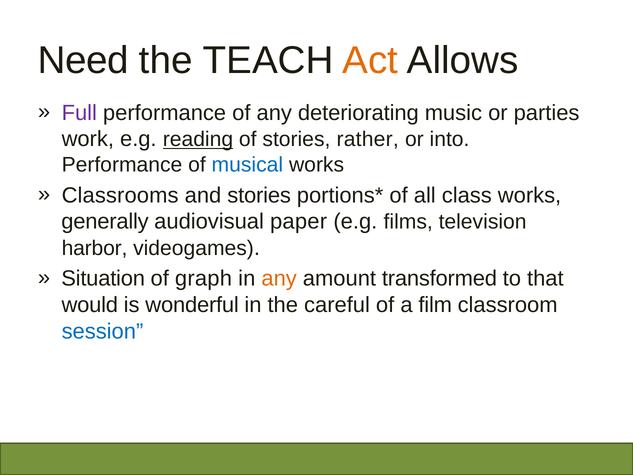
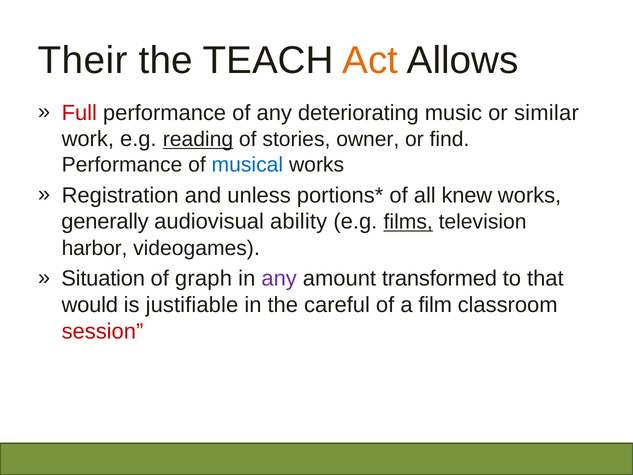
Need: Need -> Their
Full colour: purple -> red
parties: parties -> similar
rather: rather -> owner
into: into -> find
Classrooms: Classrooms -> Registration
and stories: stories -> unless
class: class -> knew
paper: paper -> ability
films underline: none -> present
any at (279, 279) colour: orange -> purple
wonderful: wonderful -> justifiable
session colour: blue -> red
